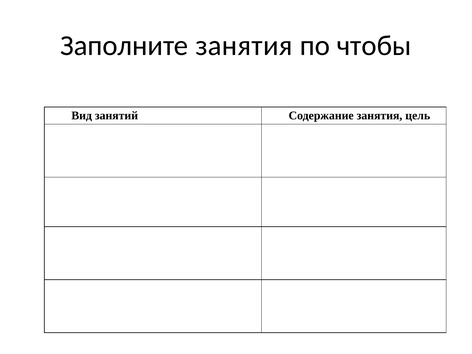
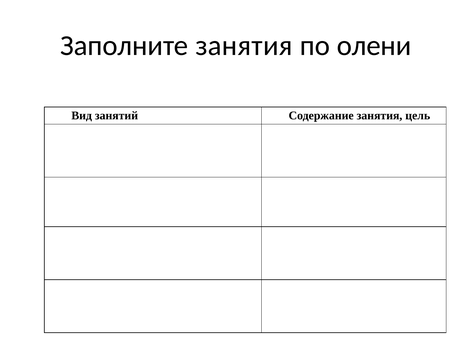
чтобы: чтобы -> олени
